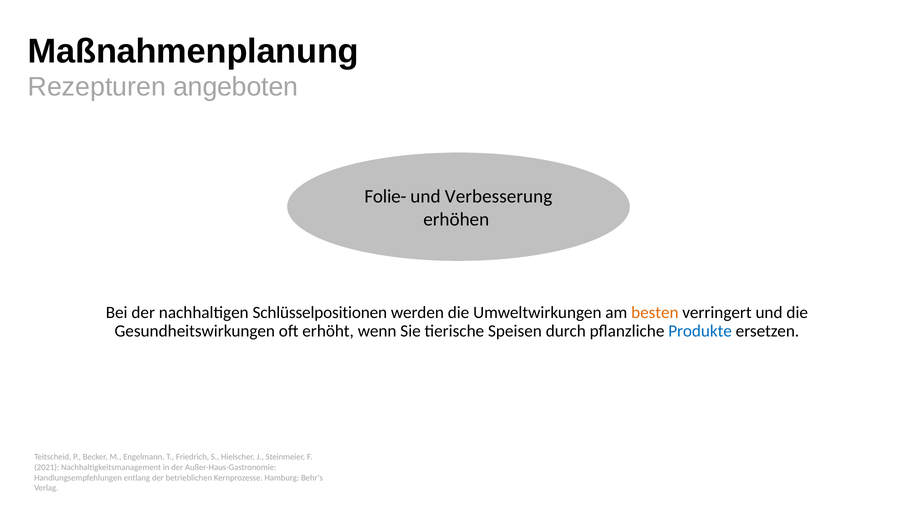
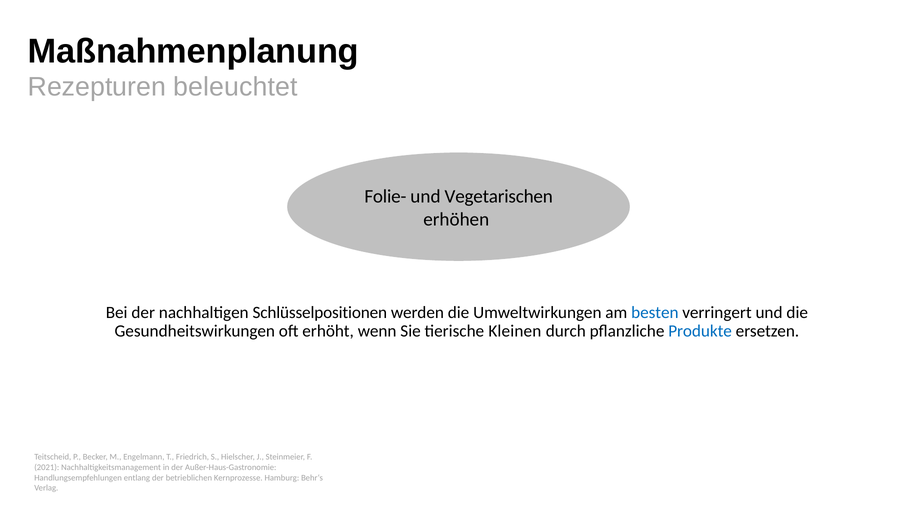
angeboten: angeboten -> beleuchtet
Verbesserung: Verbesserung -> Vegetarischen
besten colour: orange -> blue
Speisen: Speisen -> Kleinen
